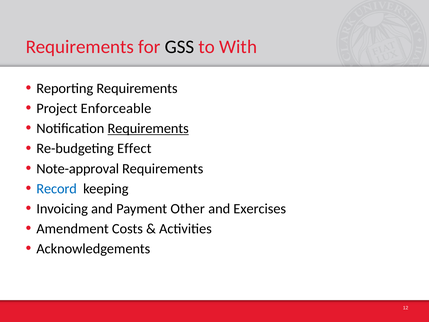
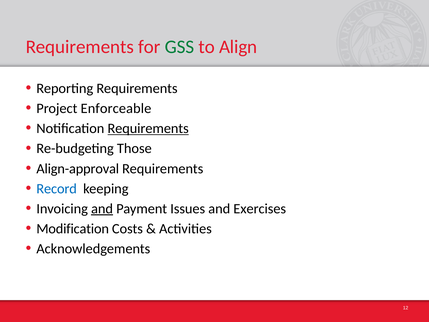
GSS colour: black -> green
With: With -> Align
Effect: Effect -> Those
Note-approval: Note-approval -> Align-approval
and at (102, 209) underline: none -> present
Other: Other -> Issues
Amendment: Amendment -> Modification
